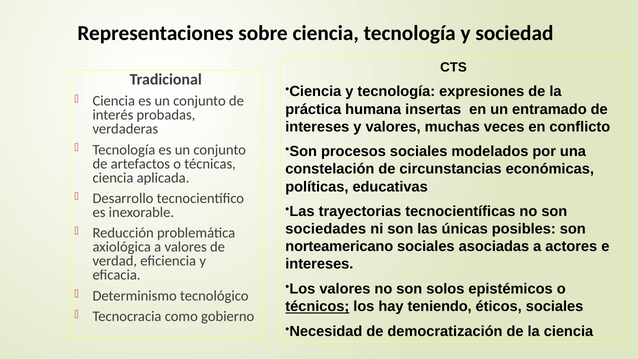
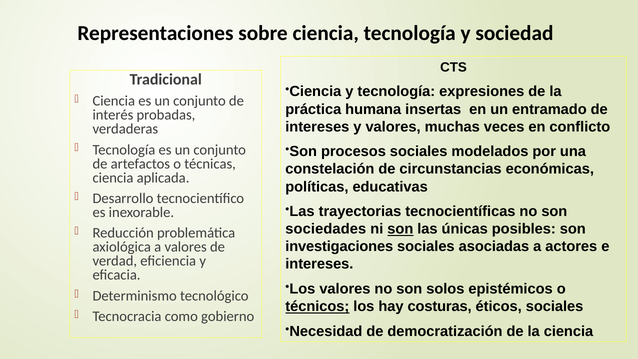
son at (400, 229) underline: none -> present
norteamericano: norteamericano -> investigaciones
teniendo: teniendo -> costuras
